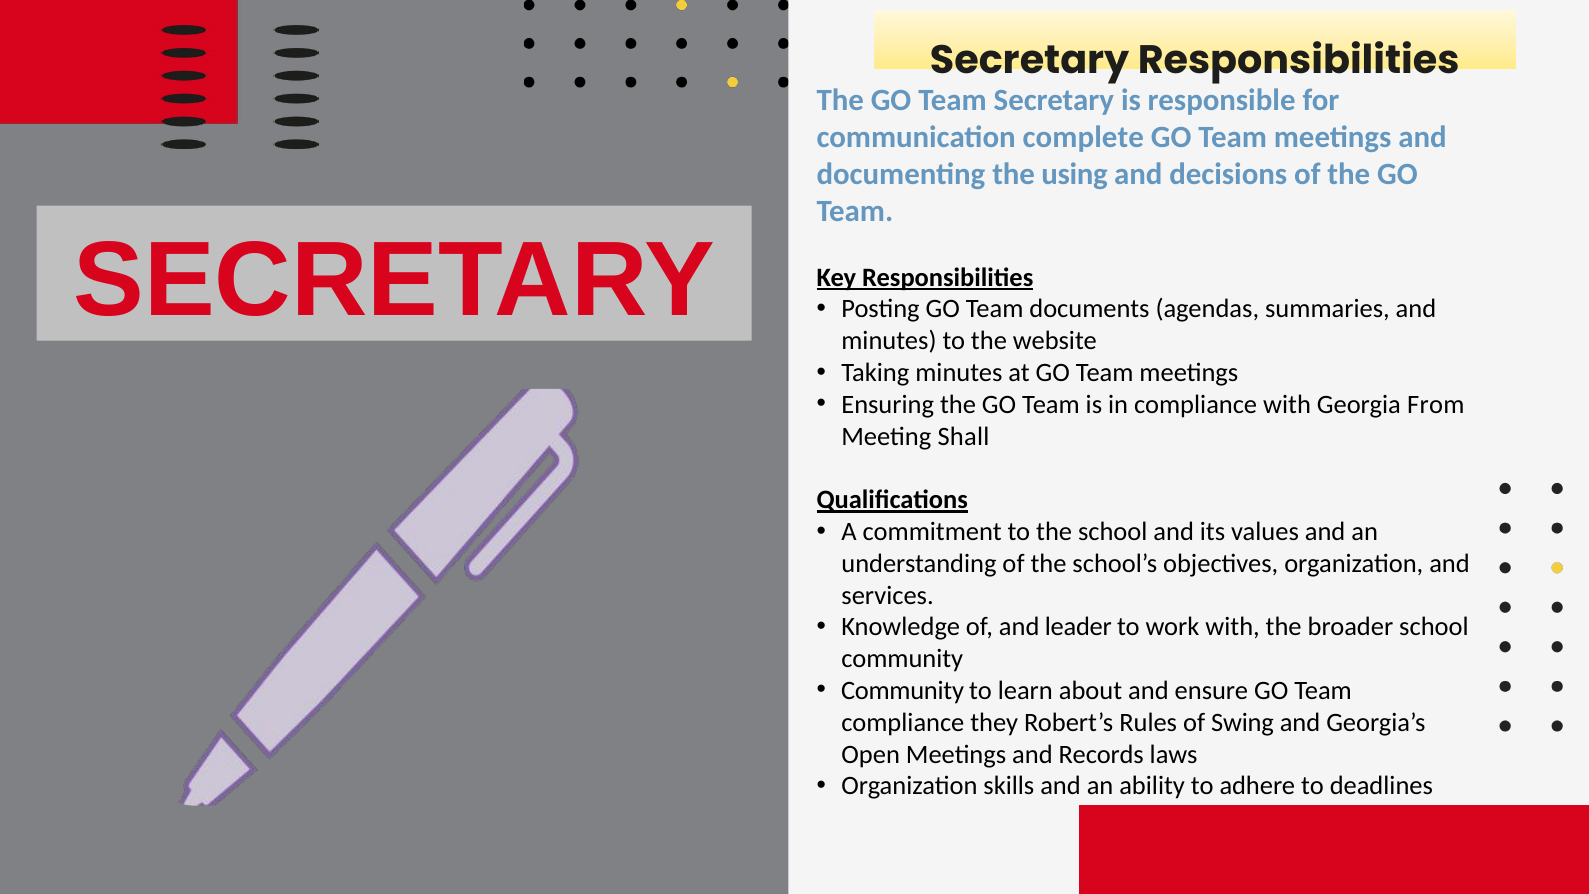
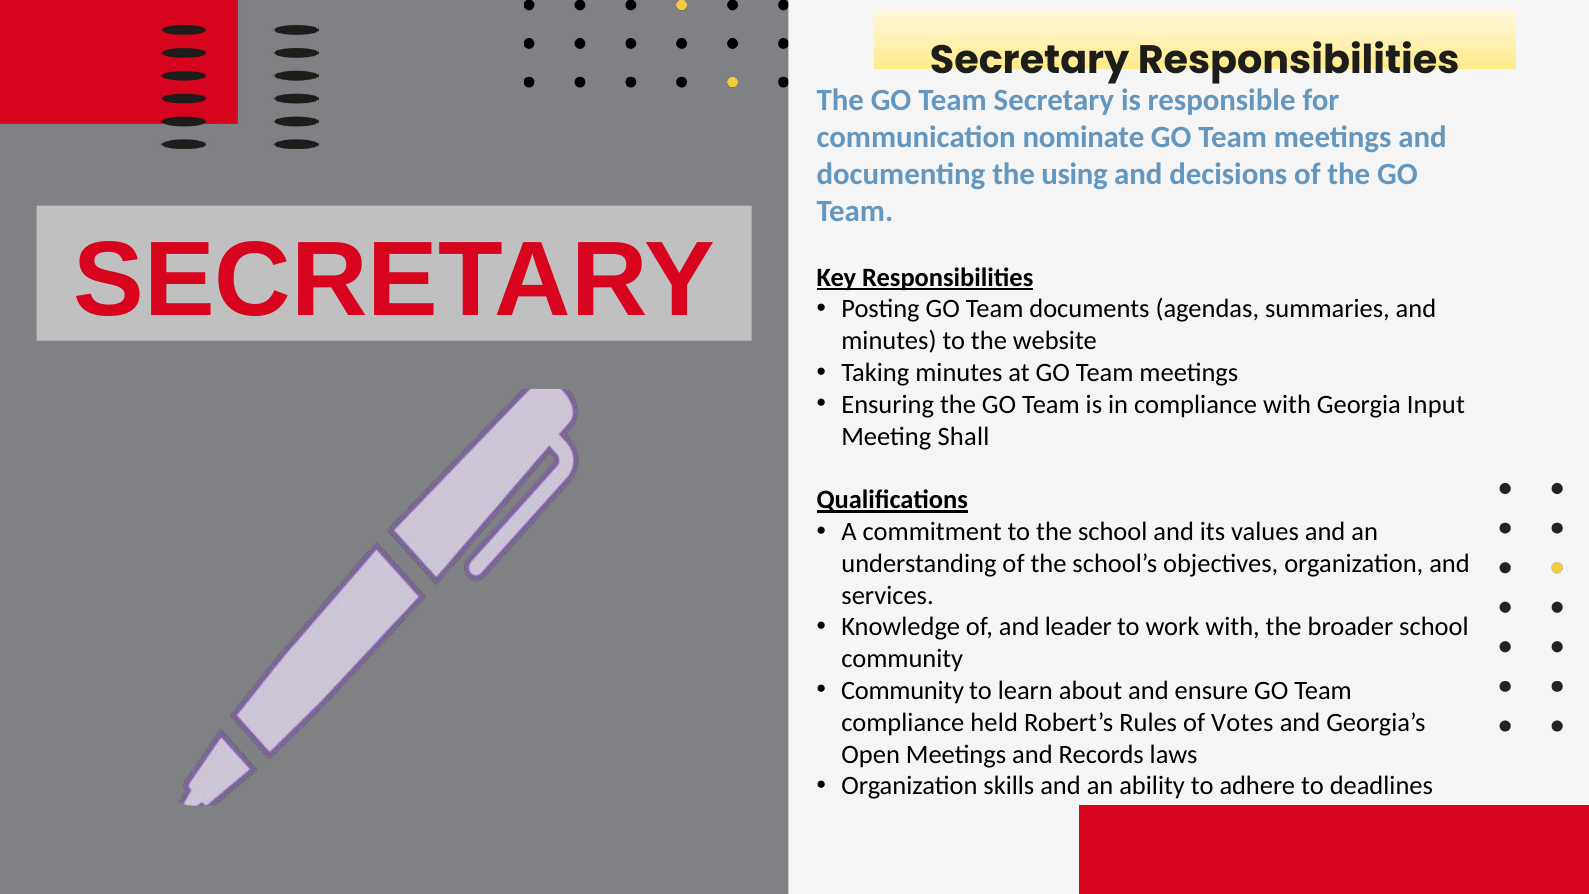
complete: complete -> nominate
From: From -> Input
they: they -> held
Swing: Swing -> Votes
